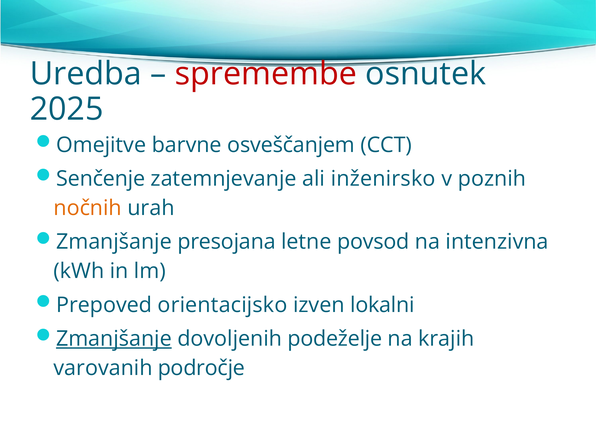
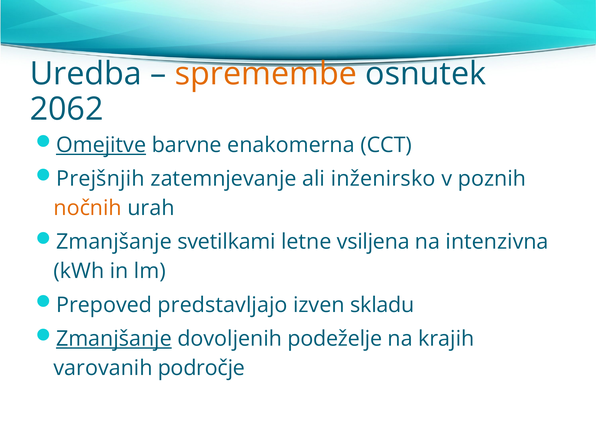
spremembe colour: red -> orange
2025: 2025 -> 2062
Omejitve underline: none -> present
osveščanjem: osveščanjem -> enakomerna
Senčenje: Senčenje -> Prejšnjih
presojana: presojana -> svetilkami
povsod: povsod -> vsiljena
orientacijsko: orientacijsko -> predstavljajo
lokalni: lokalni -> skladu
